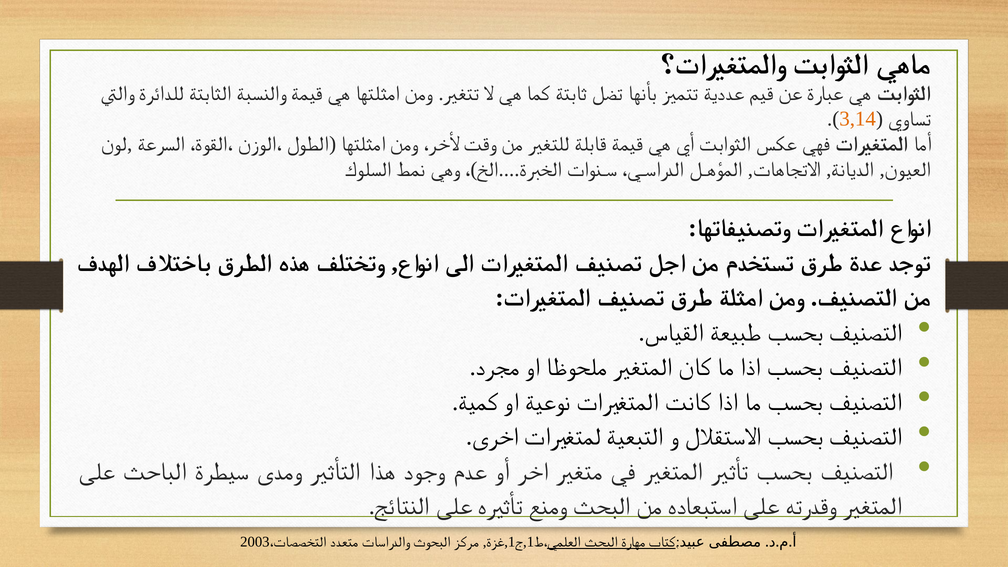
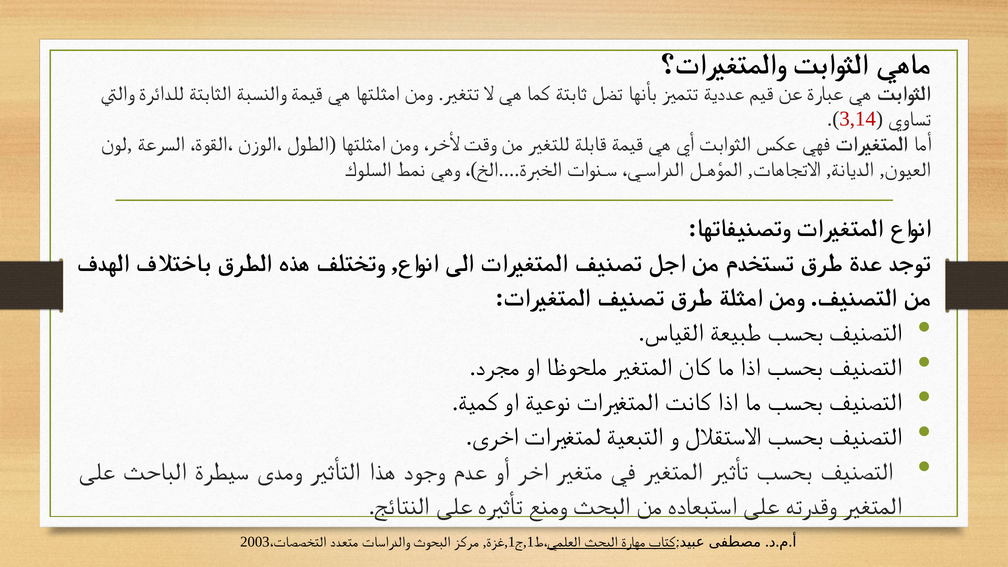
3,14 colour: orange -> red
